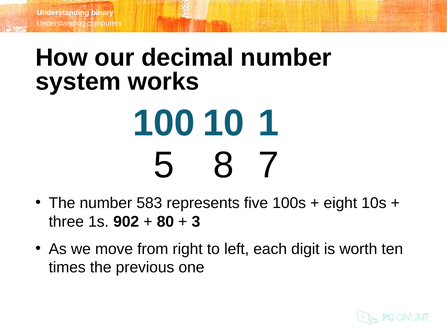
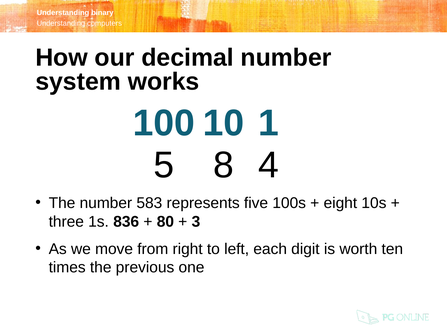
7: 7 -> 4
902: 902 -> 836
